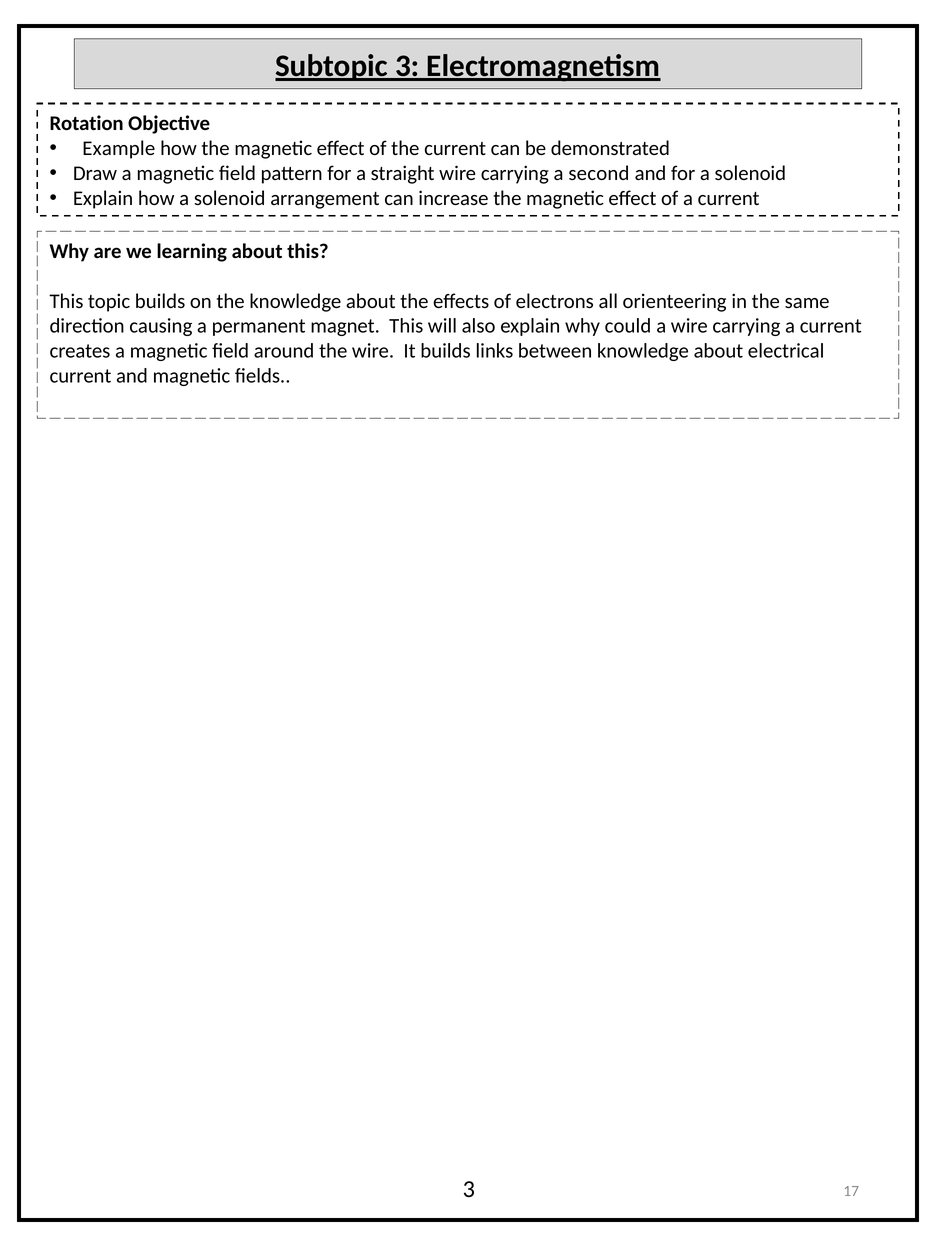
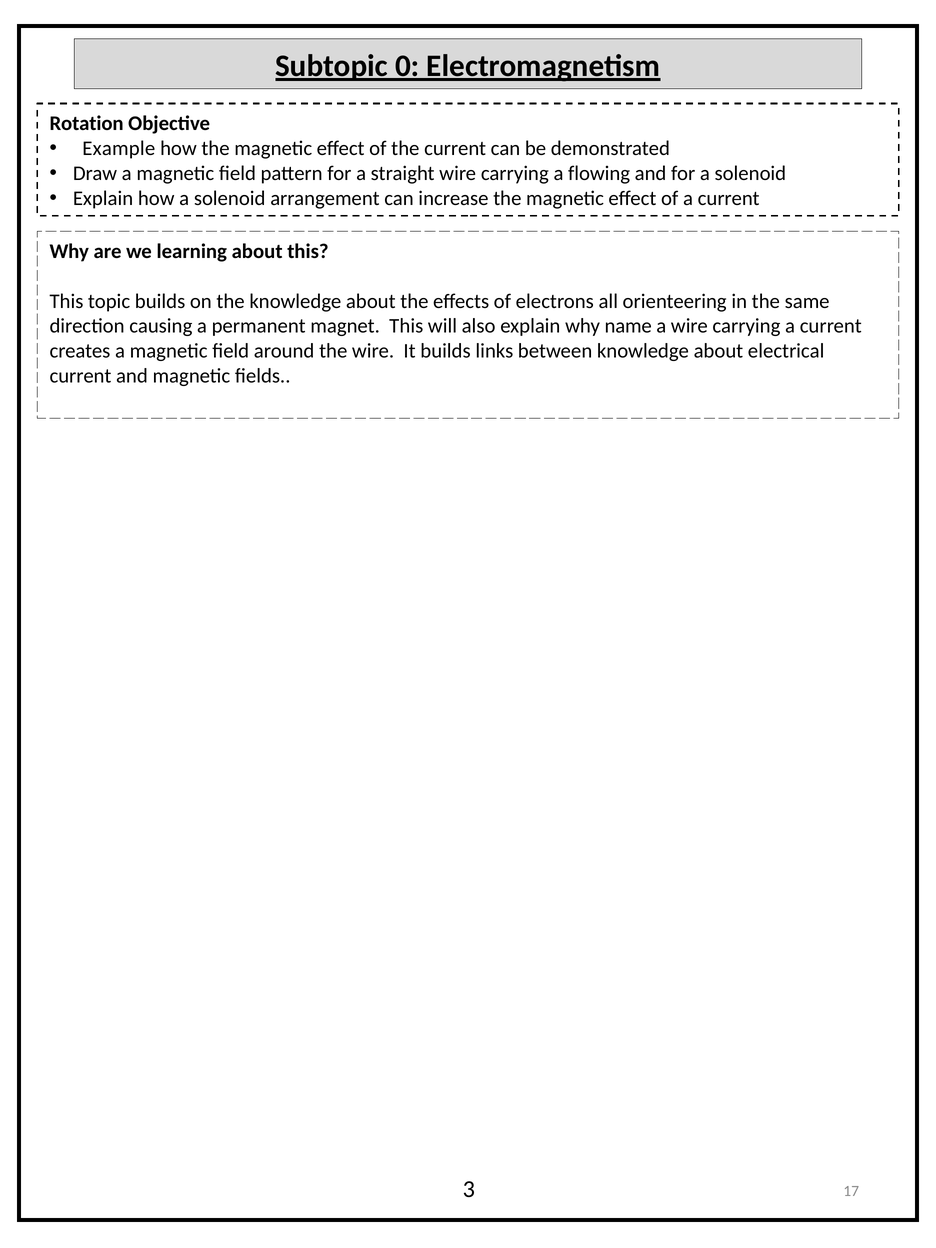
Subtopic 3: 3 -> 0
second: second -> flowing
could: could -> name
